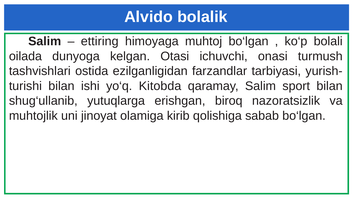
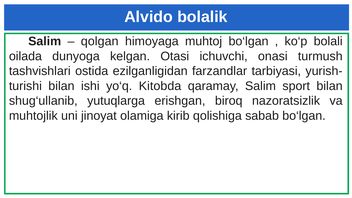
ettiring: ettiring -> qolgan
